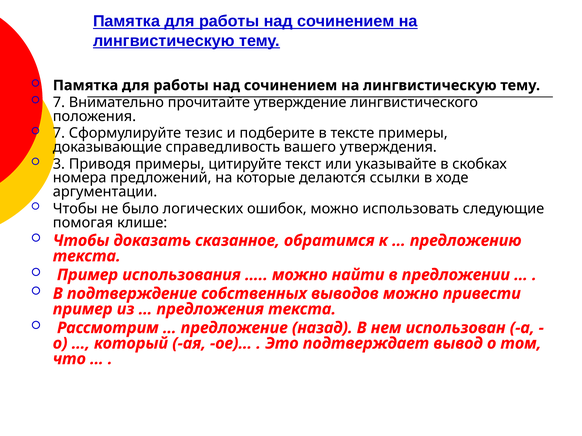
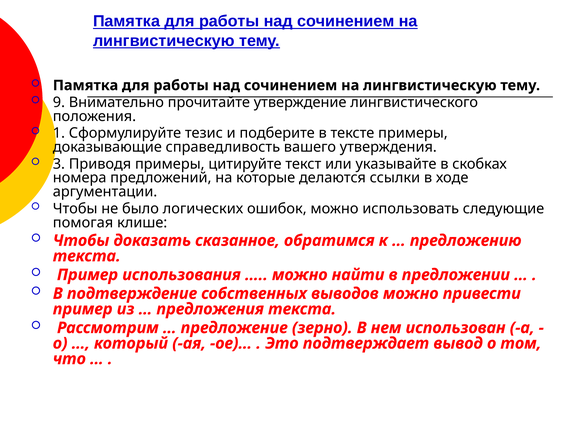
7 at (59, 102): 7 -> 9
7 at (59, 133): 7 -> 1
назад: назад -> зерно
